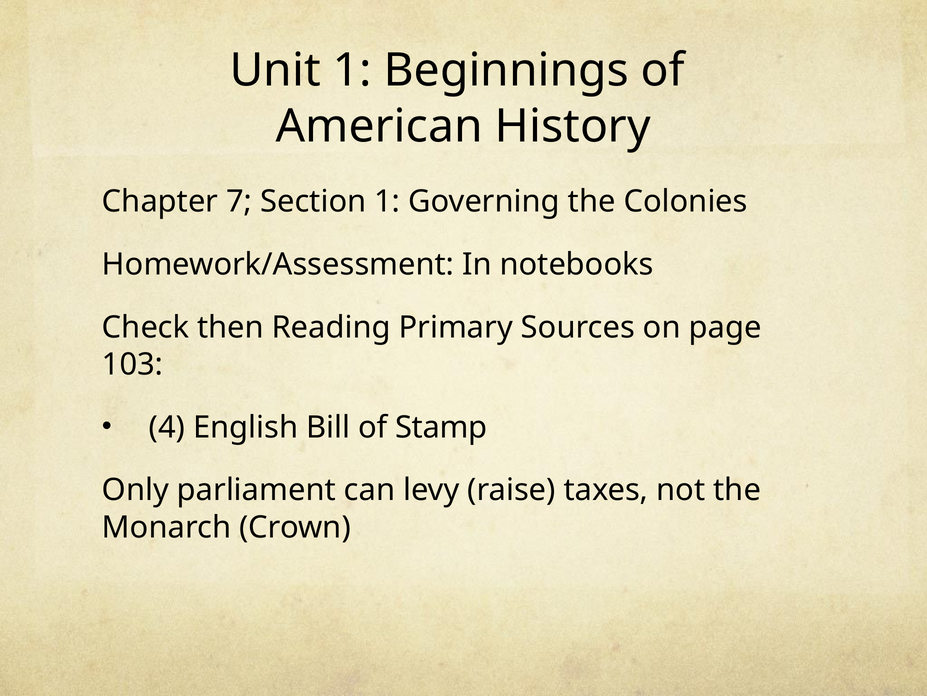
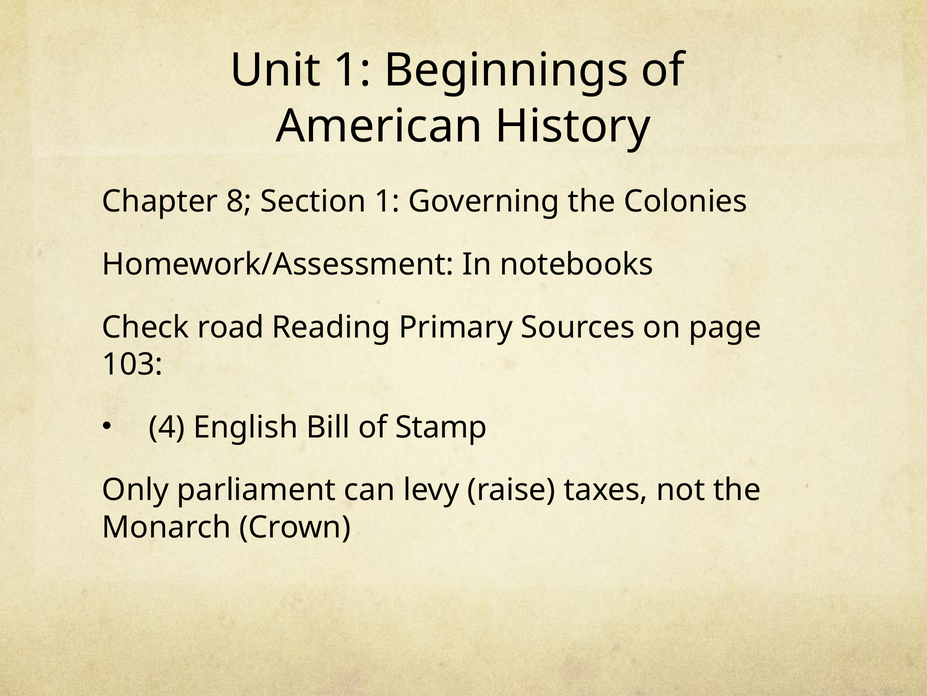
7: 7 -> 8
then: then -> road
